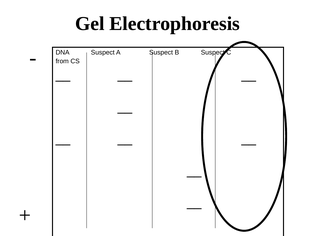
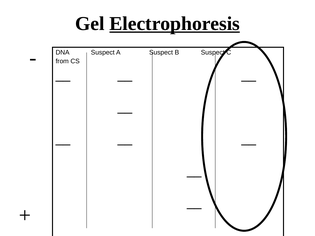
Electrophoresis underline: none -> present
